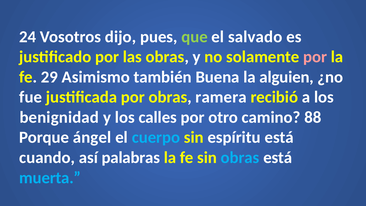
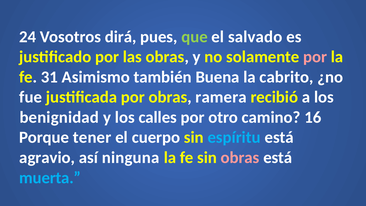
dijo: dijo -> dirá
29: 29 -> 31
alguien: alguien -> cabrito
88: 88 -> 16
ángel: ángel -> tener
cuerpo colour: light blue -> white
espíritu colour: white -> light blue
cuando: cuando -> agravio
palabras: palabras -> ninguna
obras at (240, 157) colour: light blue -> pink
